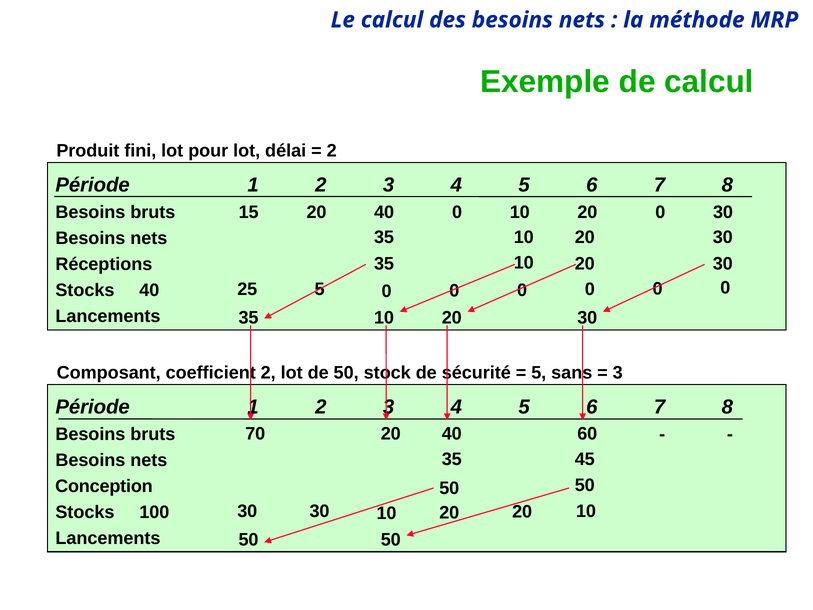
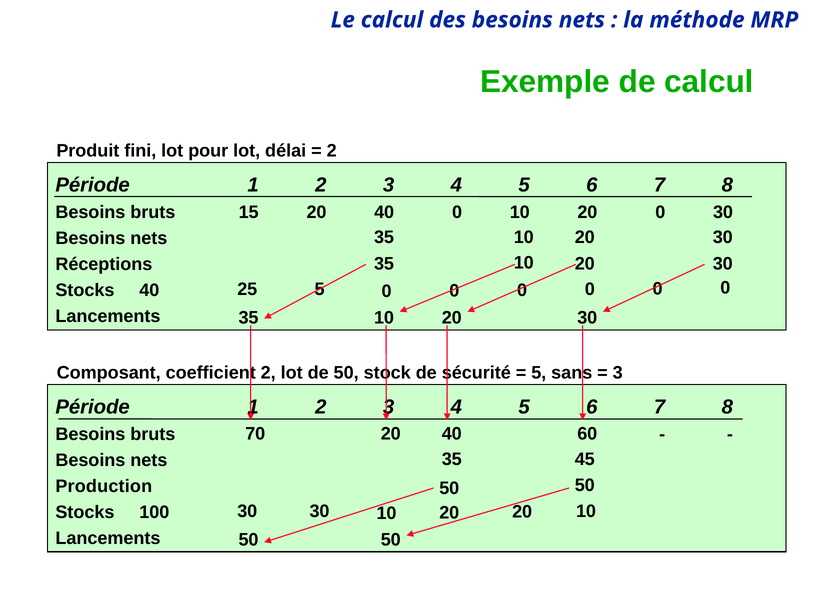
Conception: Conception -> Production
